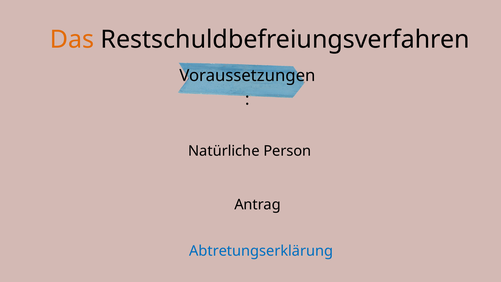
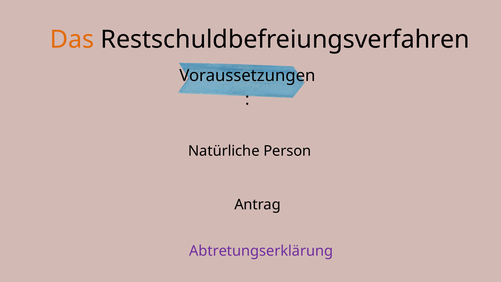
Abtretungserklärung colour: blue -> purple
